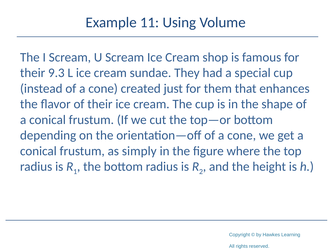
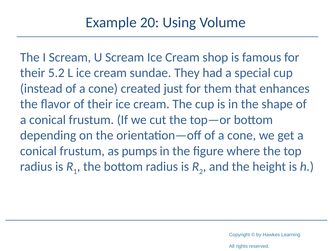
11: 11 -> 20
9.3: 9.3 -> 5.2
simply: simply -> pumps
